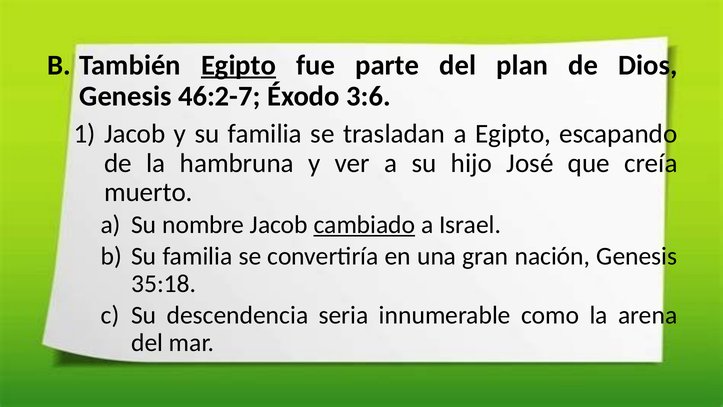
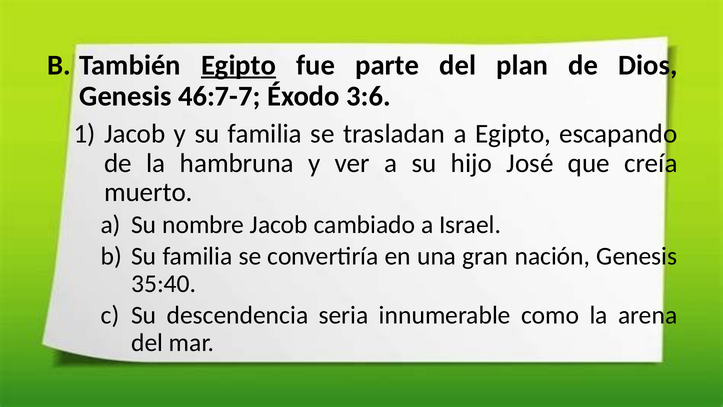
46:2-7: 46:2-7 -> 46:7-7
cambiado underline: present -> none
35:18: 35:18 -> 35:40
